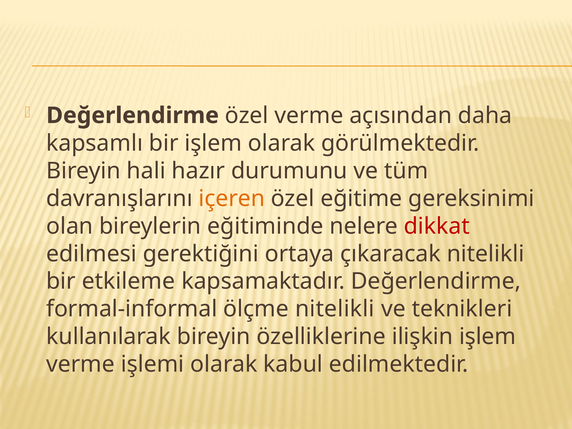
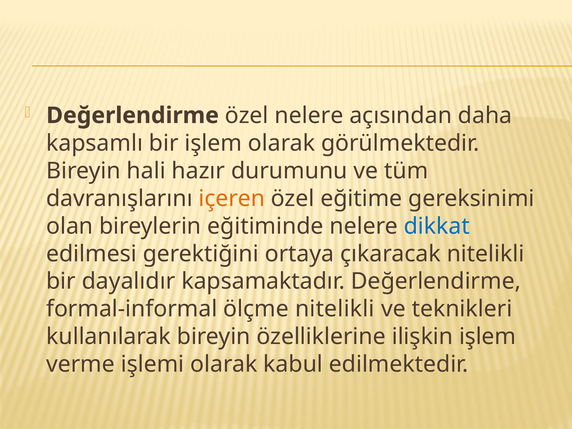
özel verme: verme -> nelere
dikkat colour: red -> blue
etkileme: etkileme -> dayalıdır
